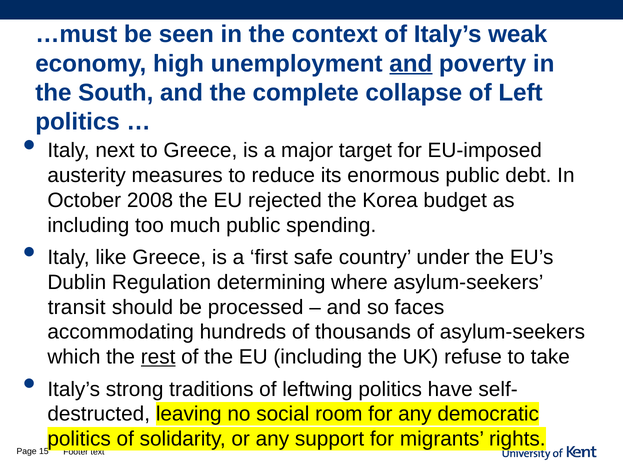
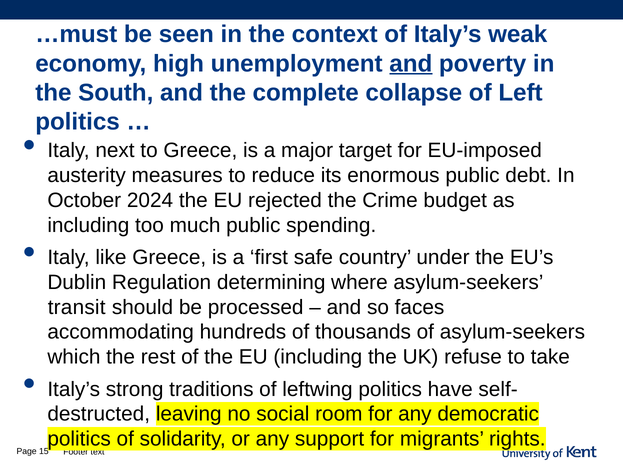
2008: 2008 -> 2024
Korea: Korea -> Crime
rest underline: present -> none
